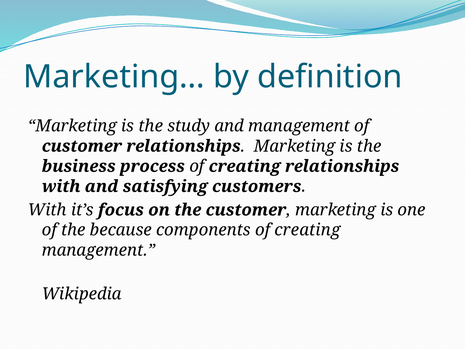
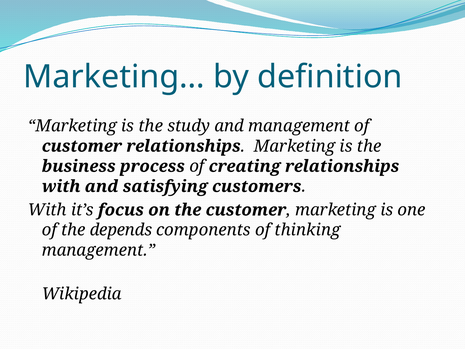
because: because -> depends
components of creating: creating -> thinking
